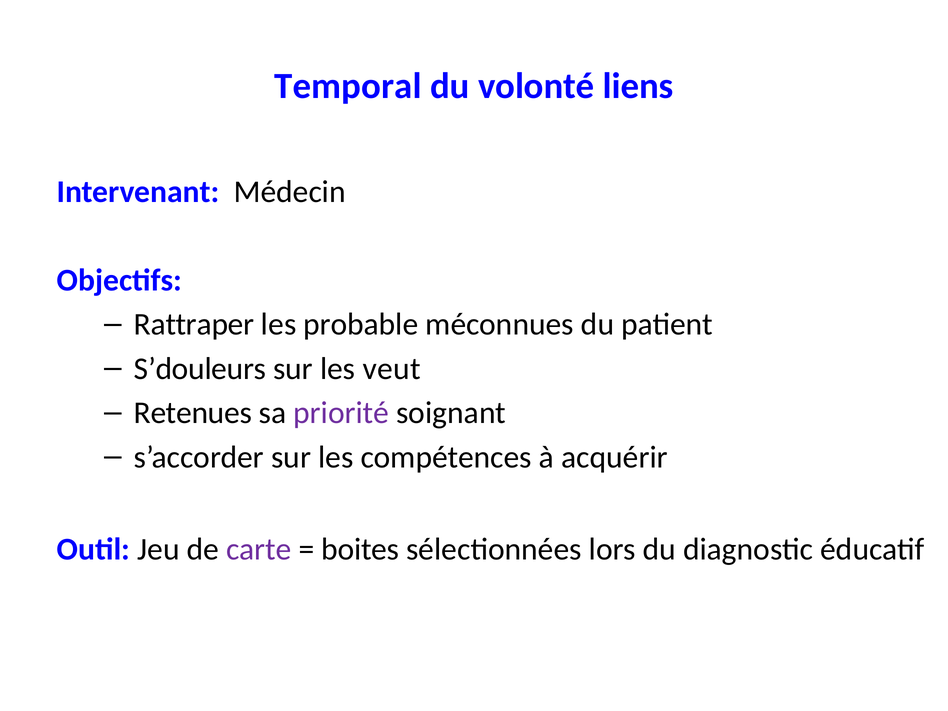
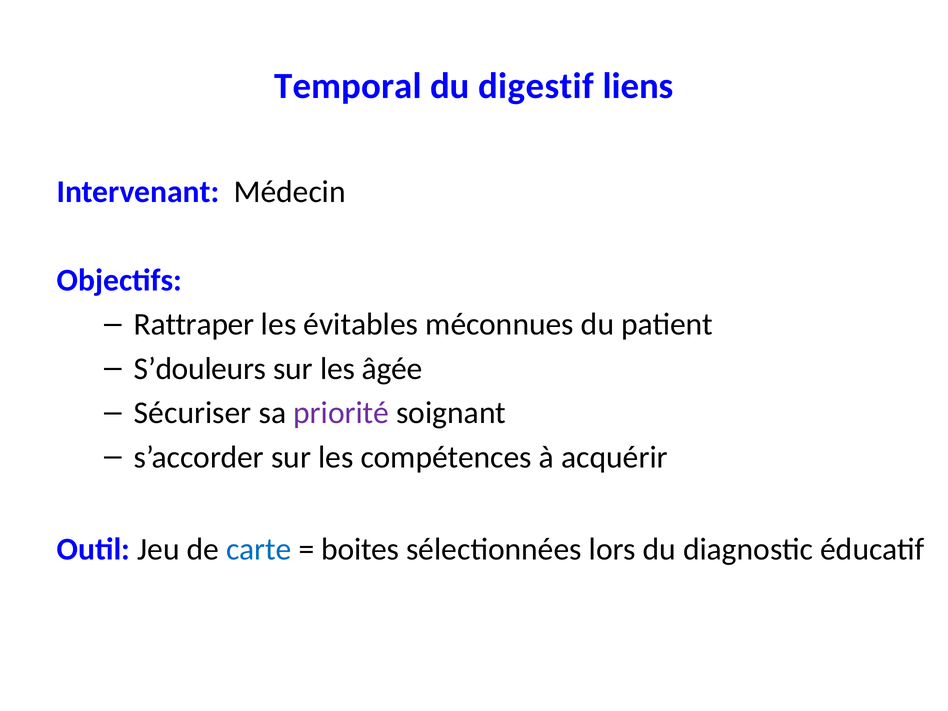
volonté: volonté -> digestif
probable: probable -> évitables
veut: veut -> âgée
Retenues: Retenues -> Sécuriser
carte colour: purple -> blue
